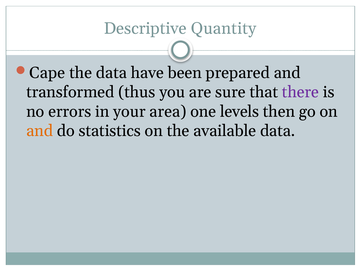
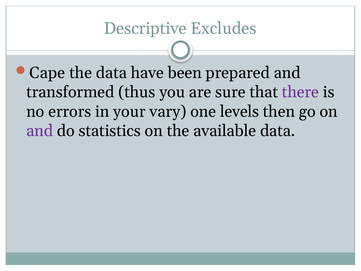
Quantity: Quantity -> Excludes
area: area -> vary
and at (40, 131) colour: orange -> purple
